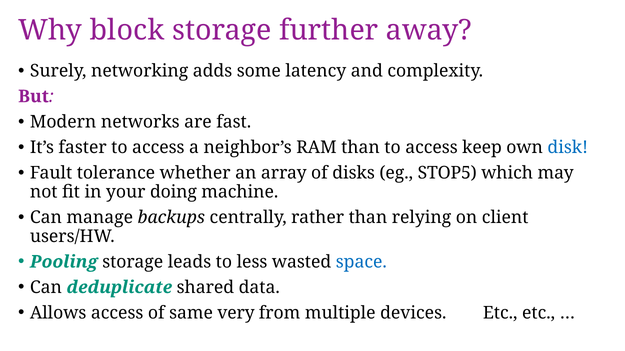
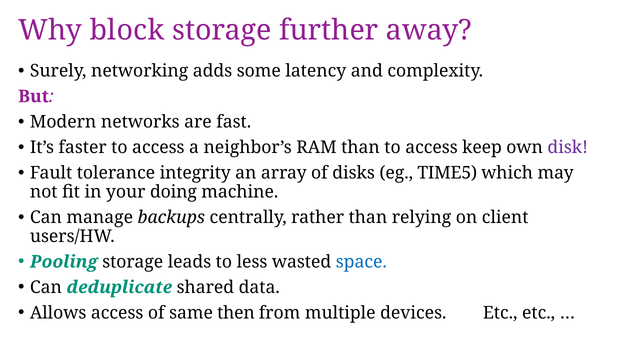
disk colour: blue -> purple
whether: whether -> integrity
STOP5: STOP5 -> TIME5
very: very -> then
